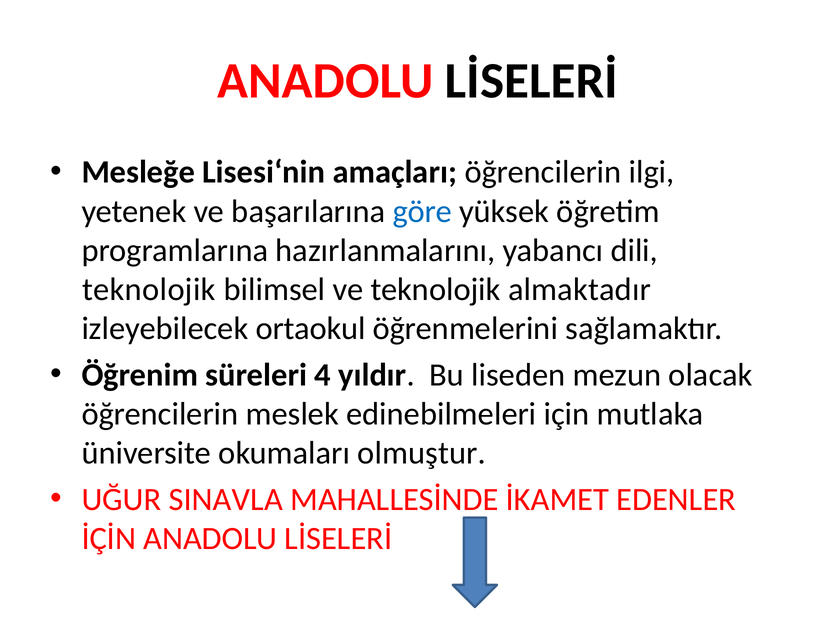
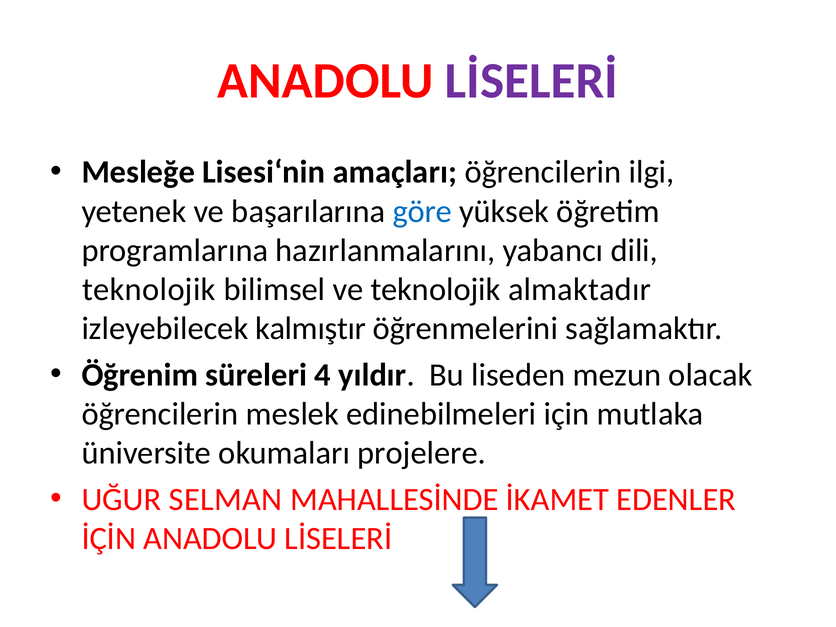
LİSELERİ at (531, 81) colour: black -> purple
ortaokul: ortaokul -> kalmıştır
olmuştur: olmuştur -> projelere
SINAVLA: SINAVLA -> SELMAN
